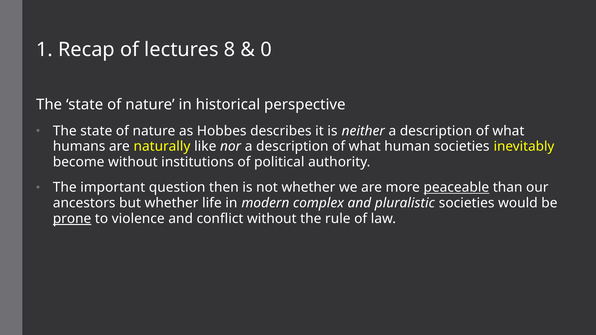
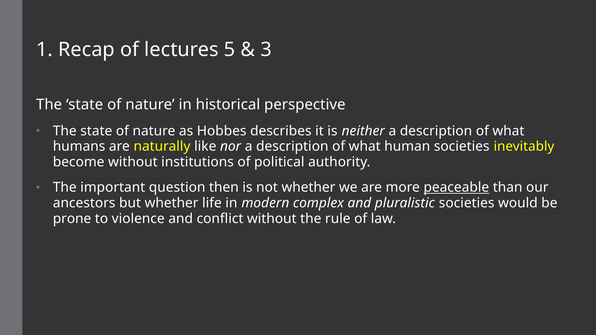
8: 8 -> 5
0: 0 -> 3
prone underline: present -> none
